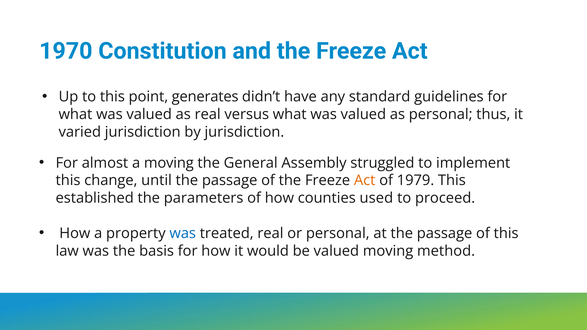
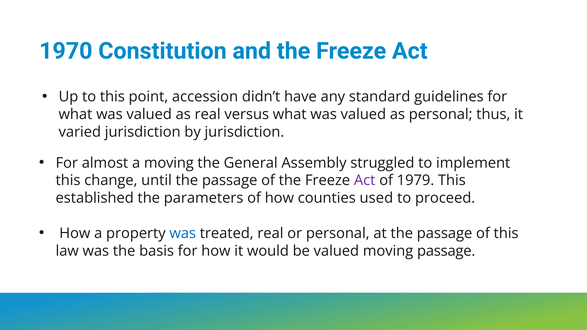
generates: generates -> accession
Act at (365, 181) colour: orange -> purple
moving method: method -> passage
